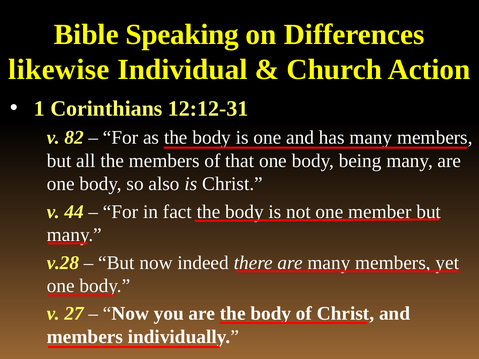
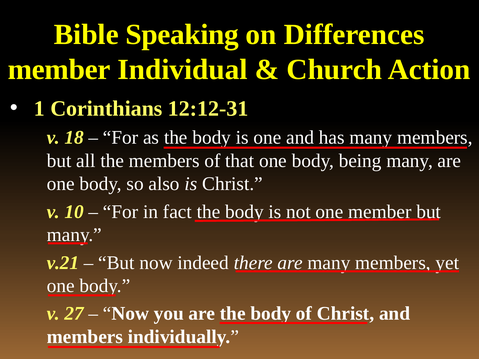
likewise at (59, 69): likewise -> member
82: 82 -> 18
44: 44 -> 10
v.28: v.28 -> v.21
